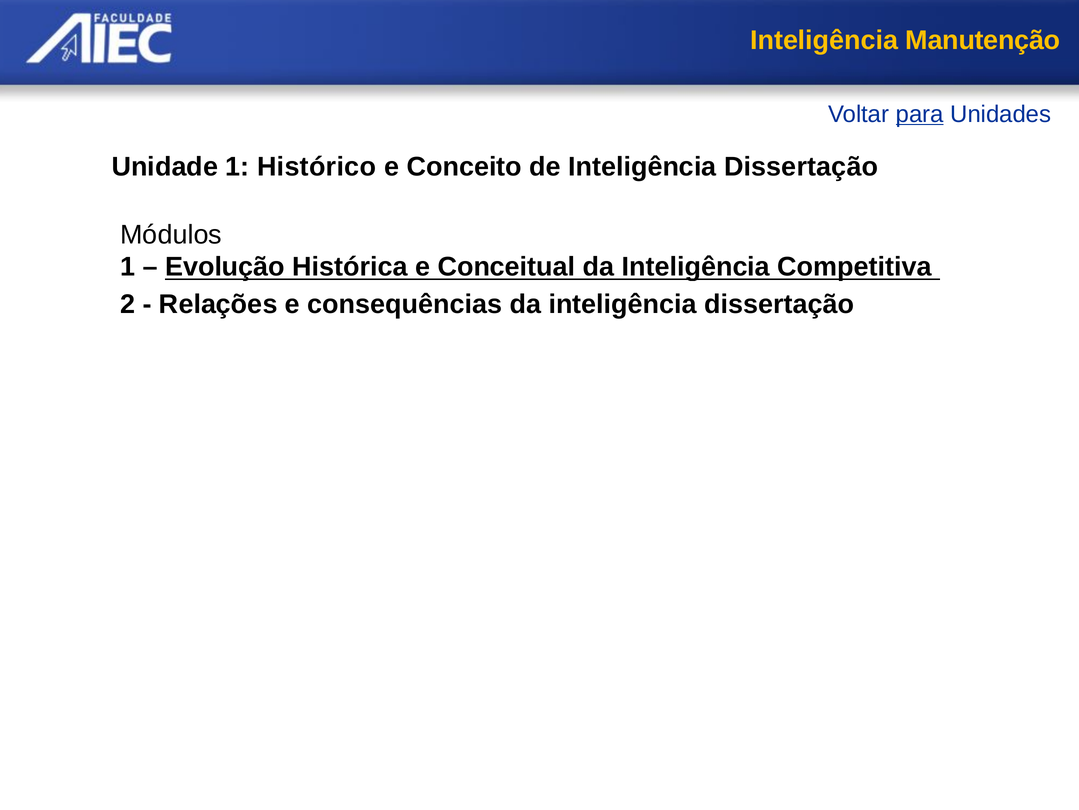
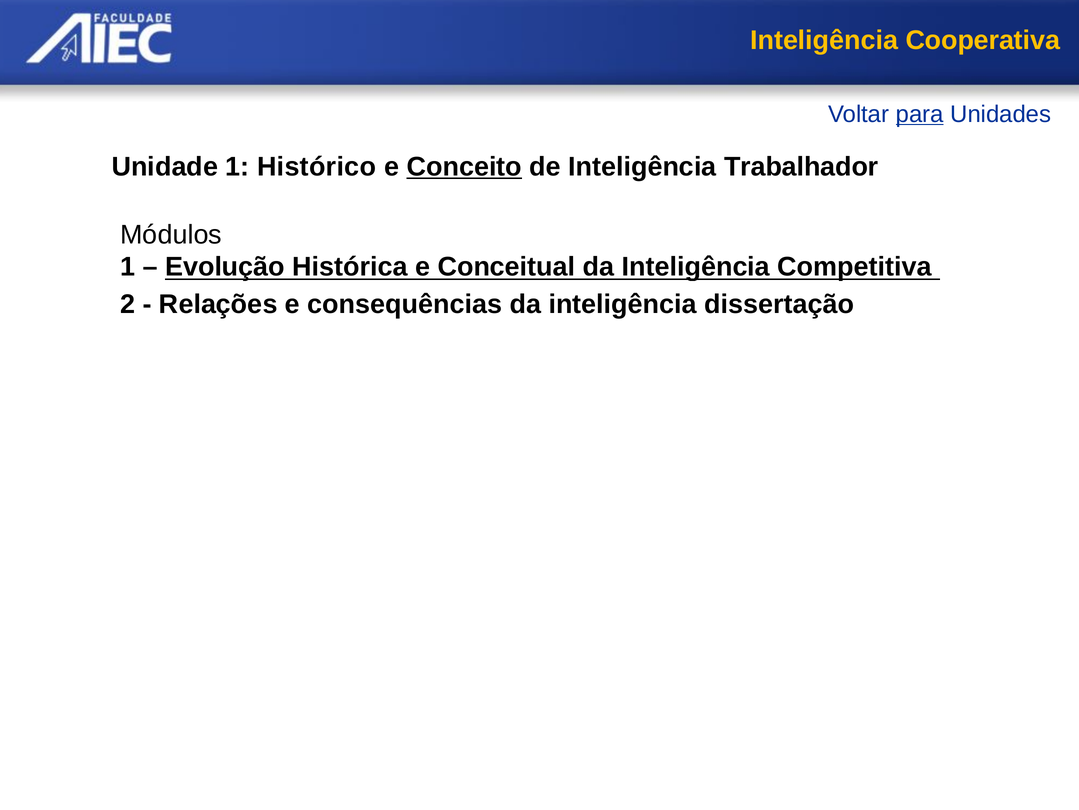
Manutenção: Manutenção -> Cooperativa
Conceito underline: none -> present
de Inteligência Dissertação: Dissertação -> Trabalhador
